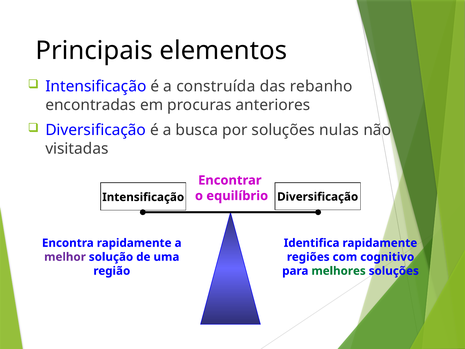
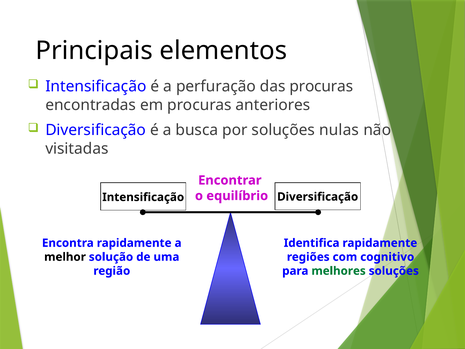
construída: construída -> perfuração
das rebanho: rebanho -> procuras
melhor colour: purple -> black
